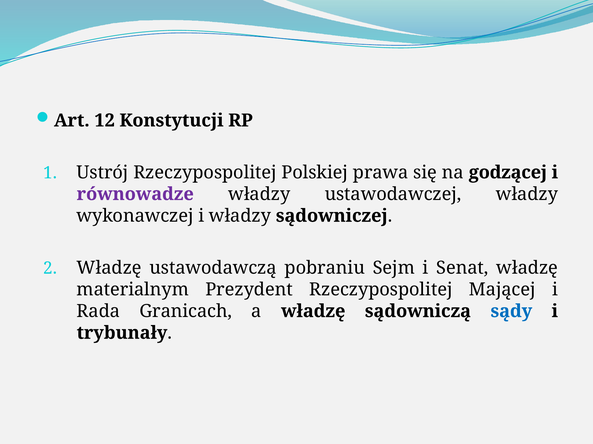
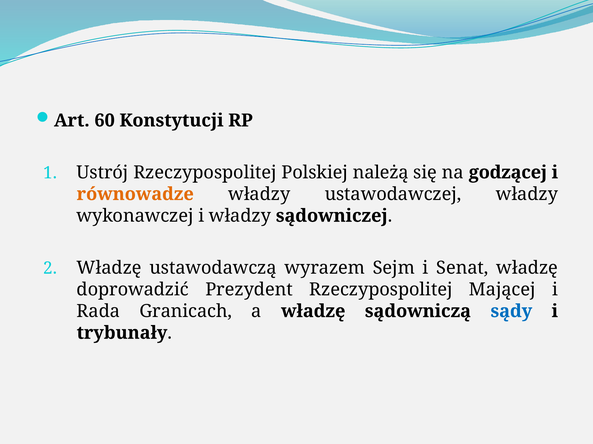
12: 12 -> 60
prawa: prawa -> należą
równowadze colour: purple -> orange
pobraniu: pobraniu -> wyrazem
materialnym: materialnym -> doprowadzić
